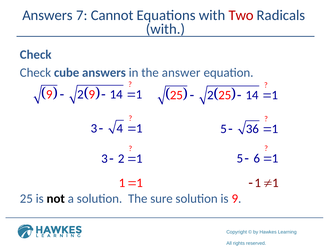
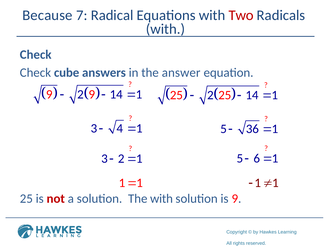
Answers at (48, 15): Answers -> Because
Cannot: Cannot -> Radical
not colour: black -> red
The sure: sure -> with
